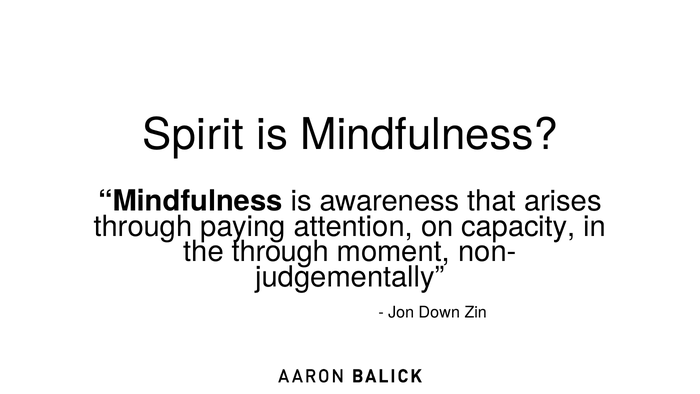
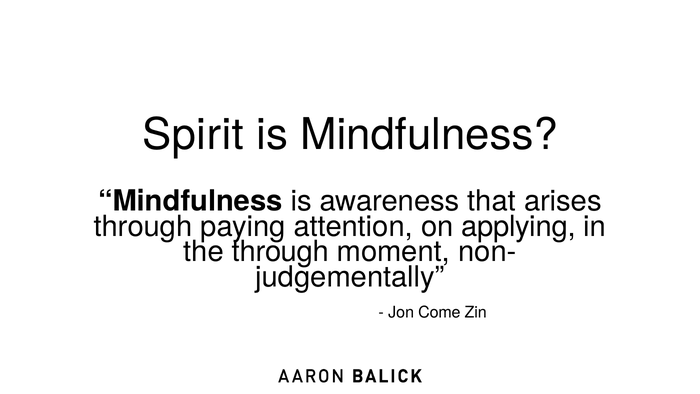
capacity: capacity -> applying
Down: Down -> Come
